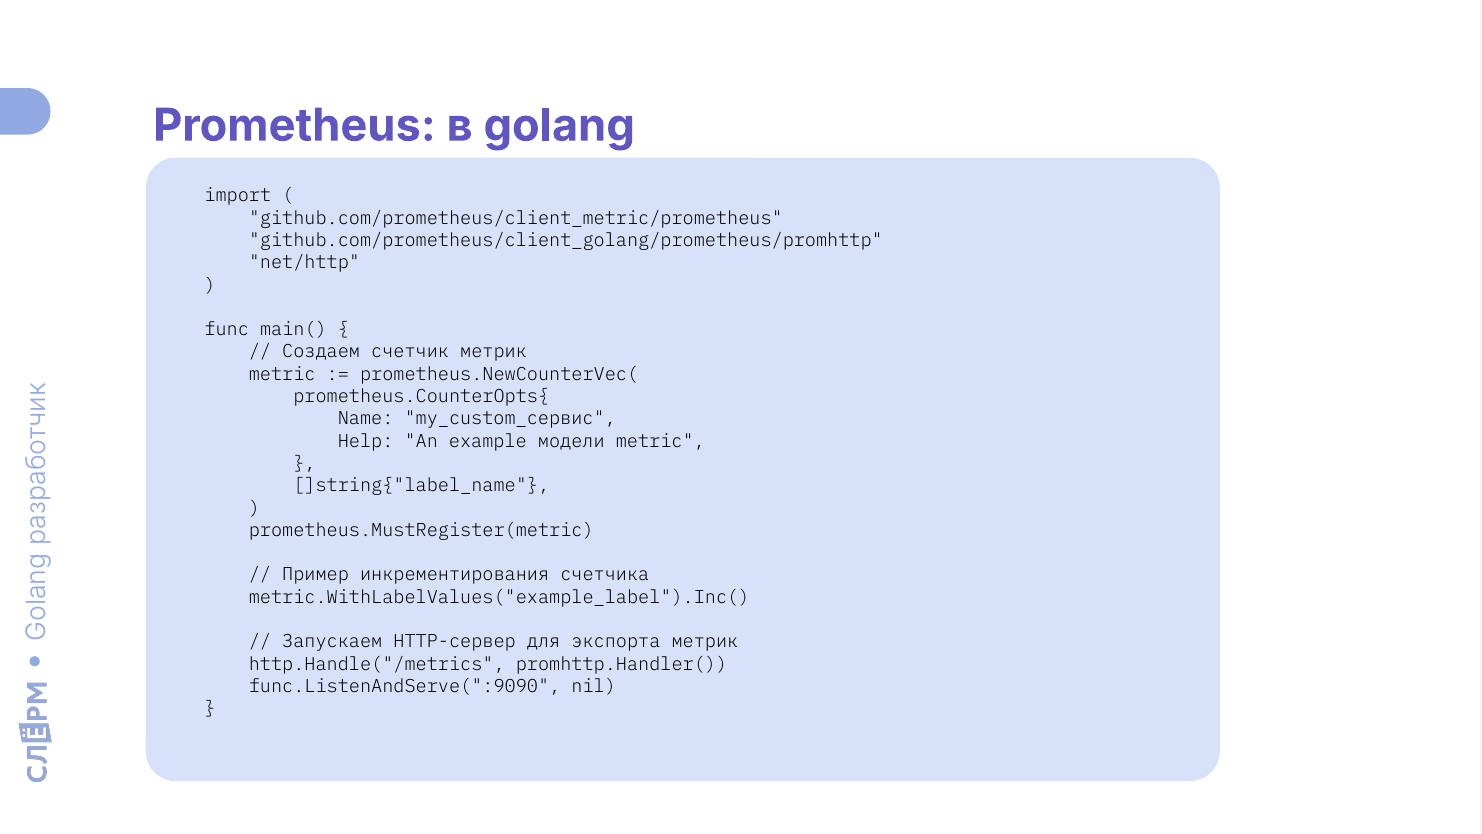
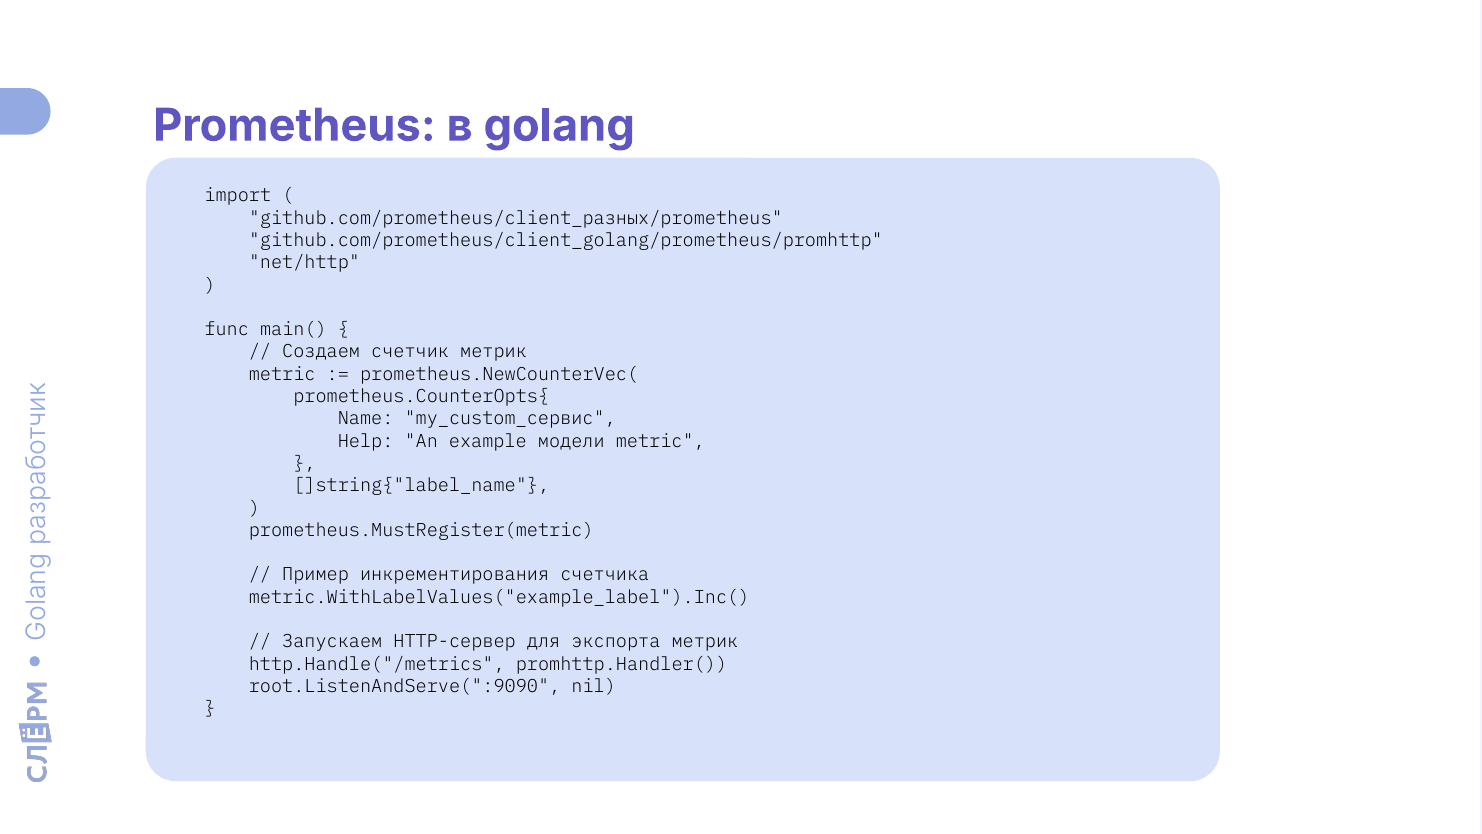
github.com/prometheus/client_metric/prometheus: github.com/prometheus/client_metric/prometheus -> github.com/prometheus/client_разных/prometheus
func.ListenAndServe(":9090: func.ListenAndServe(":9090 -> root.ListenAndServe(":9090
